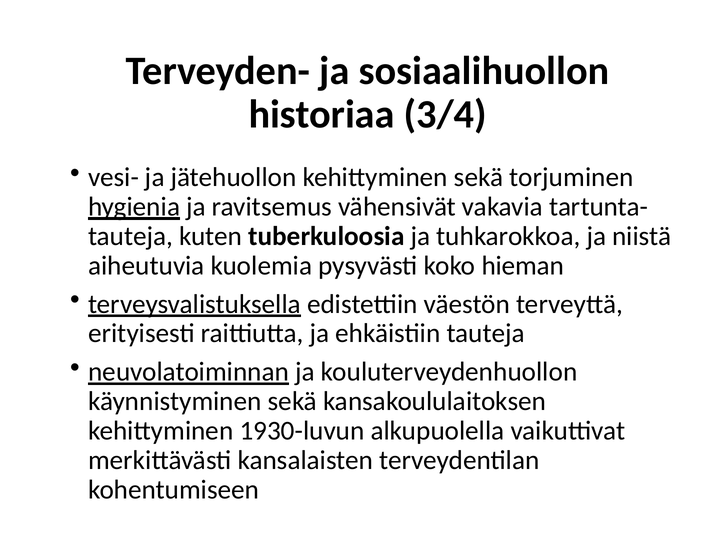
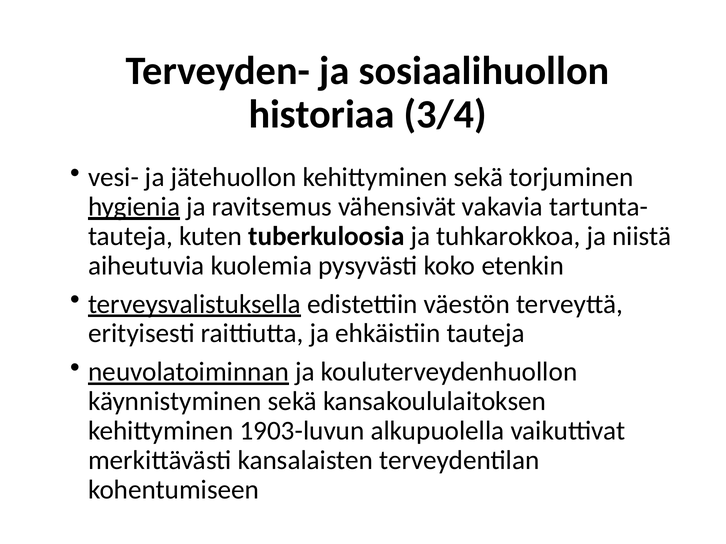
hieman: hieman -> etenkin
1930-luvun: 1930-luvun -> 1903-luvun
